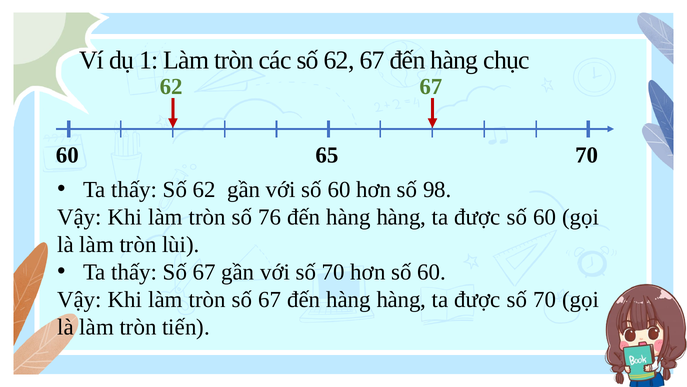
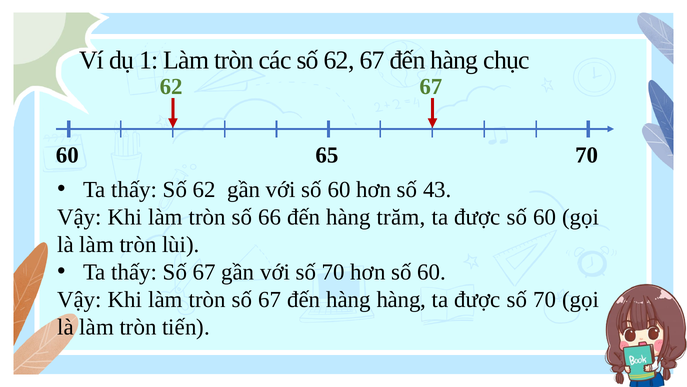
98: 98 -> 43
76: 76 -> 66
hàng at (401, 217): hàng -> trăm
